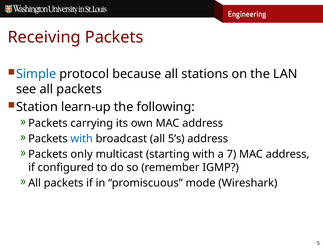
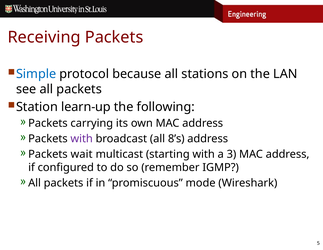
with at (82, 139) colour: blue -> purple
5’s: 5’s -> 8’s
only: only -> wait
7: 7 -> 3
